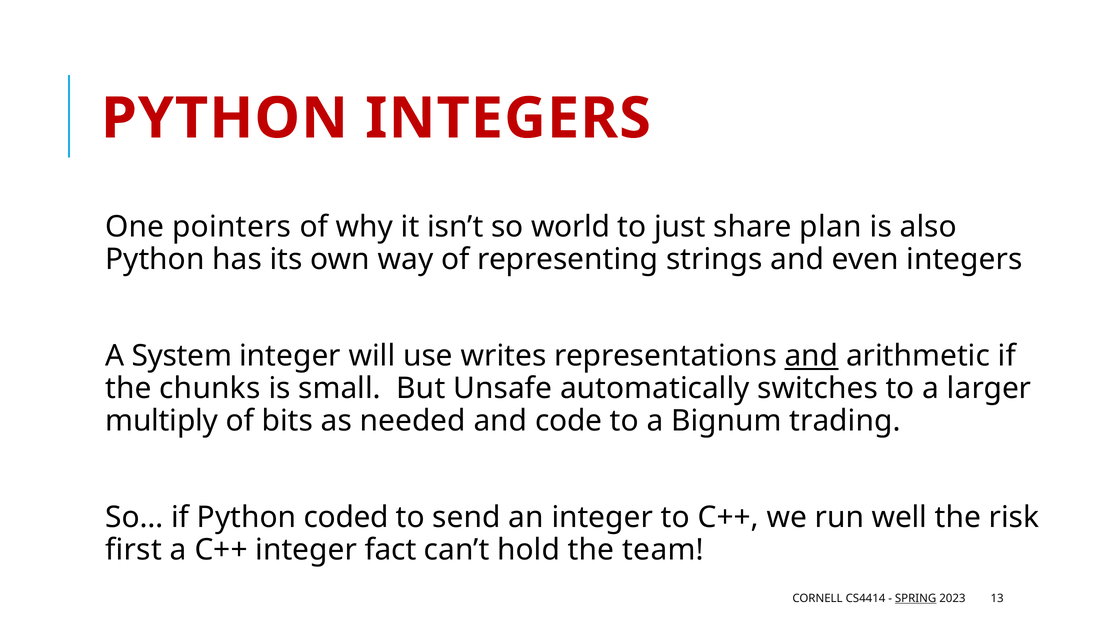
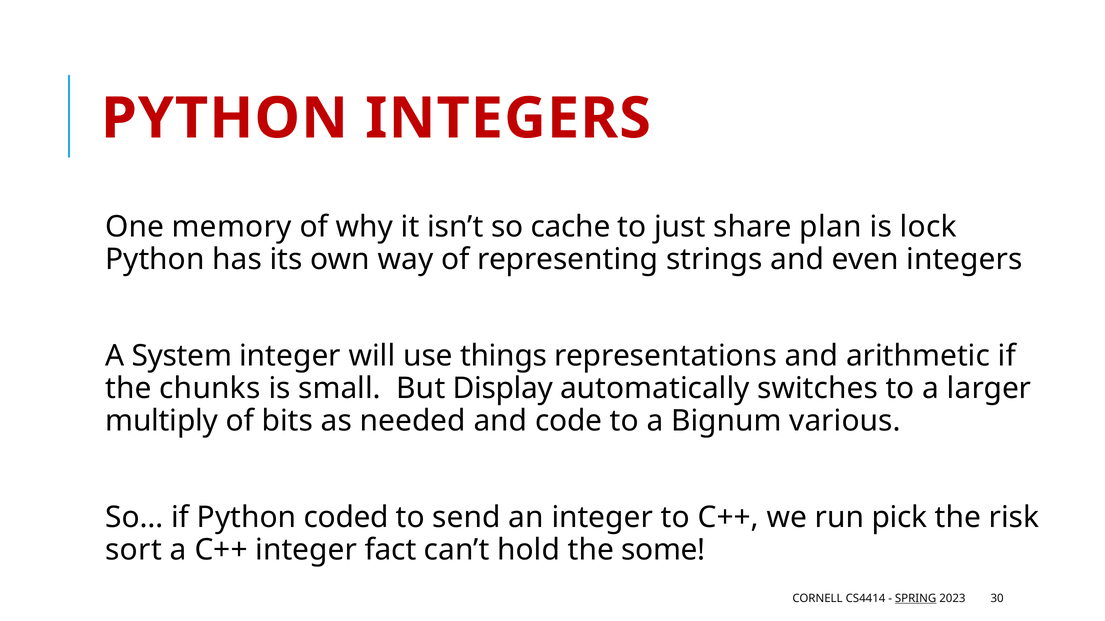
pointers: pointers -> memory
world: world -> cache
also: also -> lock
writes: writes -> things
and at (811, 356) underline: present -> none
Unsafe: Unsafe -> Display
trading: trading -> various
well: well -> pick
first: first -> sort
team: team -> some
13: 13 -> 30
